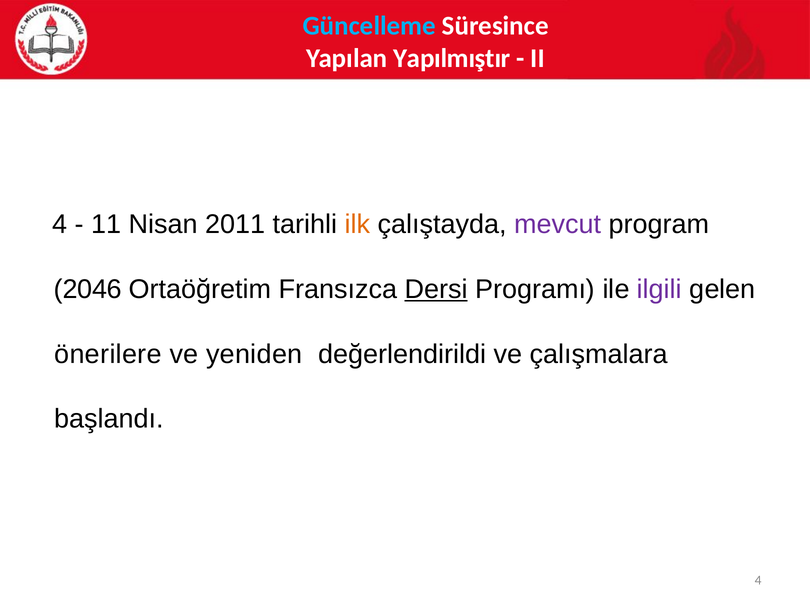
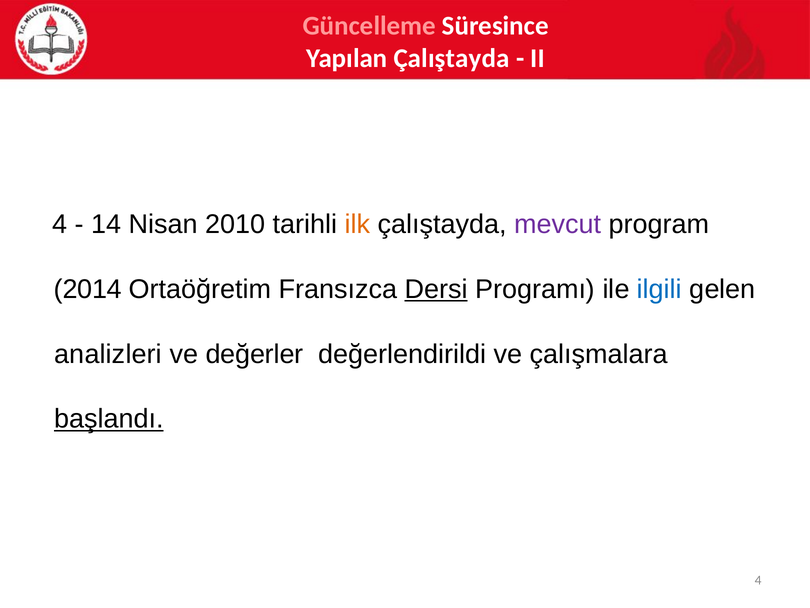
Güncelleme colour: light blue -> pink
Yapılan Yapılmıştır: Yapılmıştır -> Çalıştayda
11: 11 -> 14
2011: 2011 -> 2010
2046: 2046 -> 2014
ilgili colour: purple -> blue
önerilere: önerilere -> analizleri
yeniden: yeniden -> değerler
başlandı underline: none -> present
